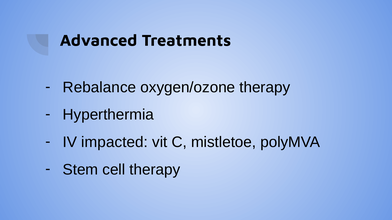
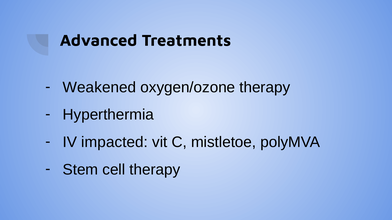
Rebalance: Rebalance -> Weakened
